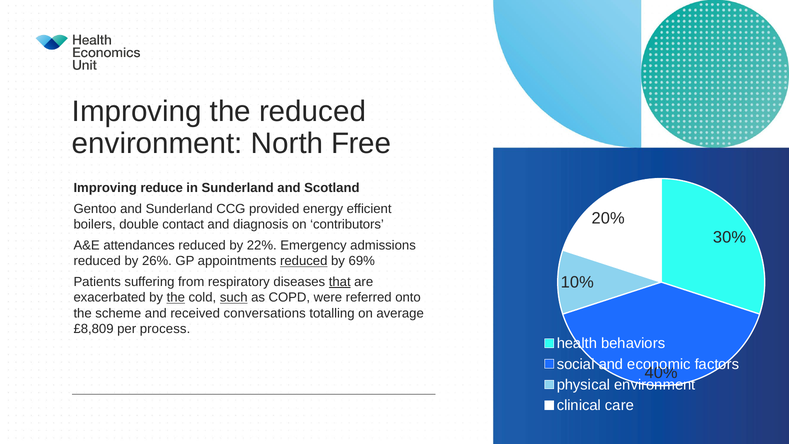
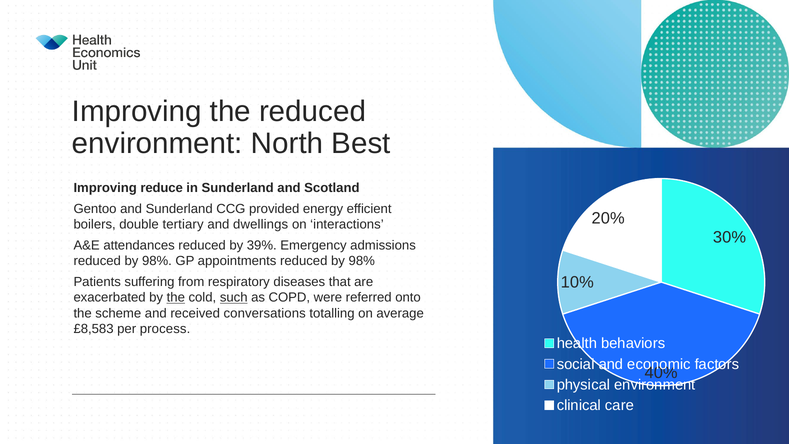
Free: Free -> Best
contact: contact -> tertiary
diagnosis: diagnosis -> dwellings
contributors: contributors -> interactions
22%: 22% -> 39%
26% at (157, 261): 26% -> 98%
reduced at (304, 261) underline: present -> none
69% at (362, 261): 69% -> 98%
that underline: present -> none
£8,809: £8,809 -> £8,583
